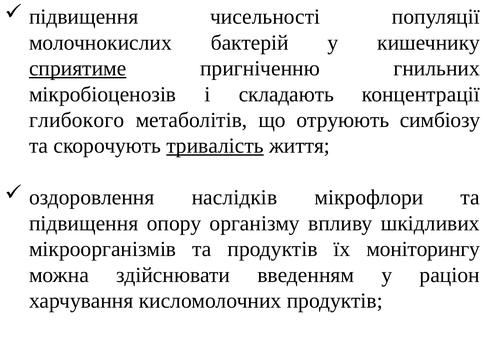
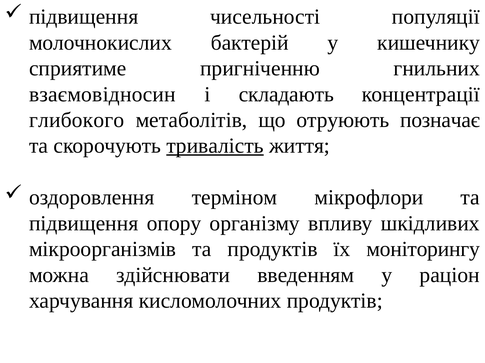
сприятиме underline: present -> none
мікробіоценозів: мікробіоценозів -> взаємовідносин
симбіозу: симбіозу -> позначає
наслідків: наслідків -> терміном
